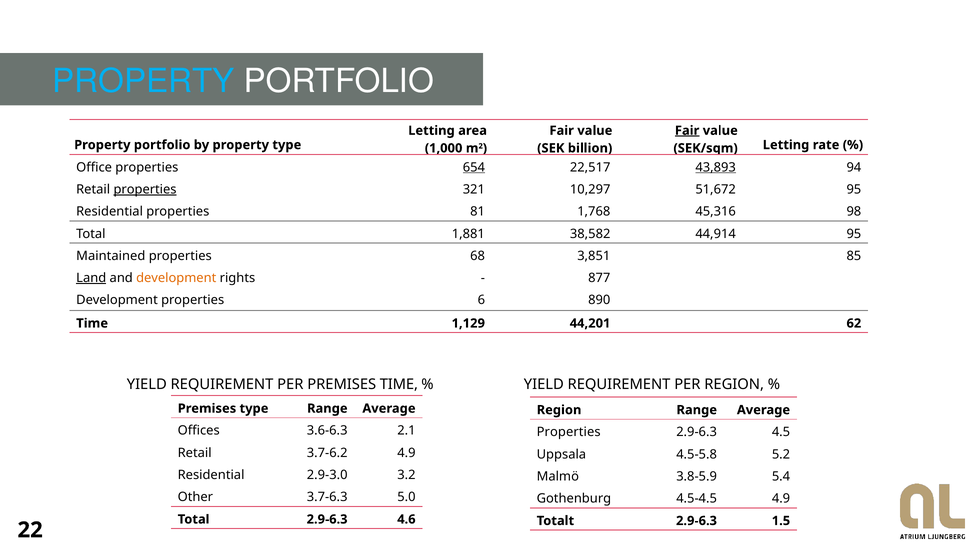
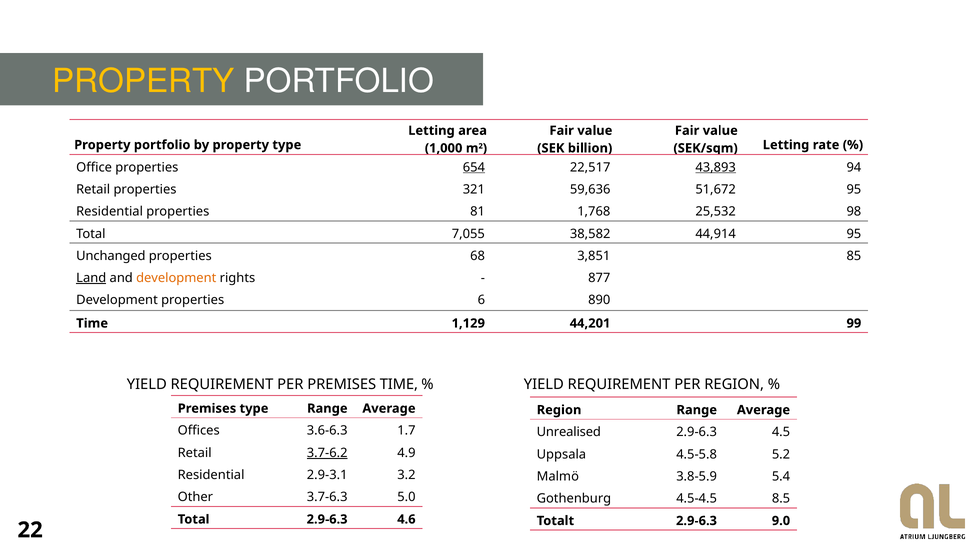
PROPERTY at (143, 82) colour: light blue -> yellow
Fair at (687, 131) underline: present -> none
properties at (145, 190) underline: present -> none
10,297: 10,297 -> 59,636
45,316: 45,316 -> 25,532
1,881: 1,881 -> 7,055
Maintained: Maintained -> Unchanged
62: 62 -> 99
2.1: 2.1 -> 1.7
Properties at (569, 433): Properties -> Unrealised
3.7-6.2 underline: none -> present
2.9-3.0: 2.9-3.0 -> 2.9-3.1
4.5-4.5 4.9: 4.9 -> 8.5
1.5: 1.5 -> 9.0
